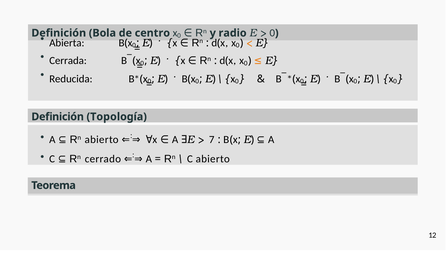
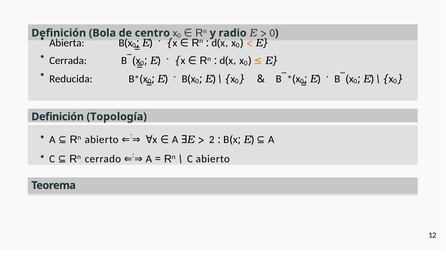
7: 7 -> 2
